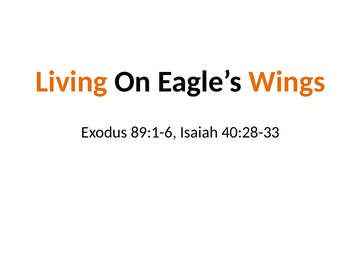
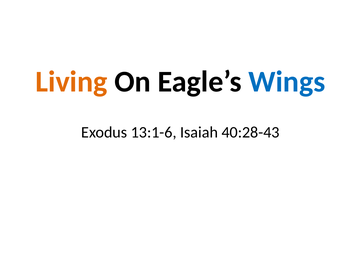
Wings colour: orange -> blue
89:1-6: 89:1-6 -> 13:1-6
40:28-33: 40:28-33 -> 40:28-43
